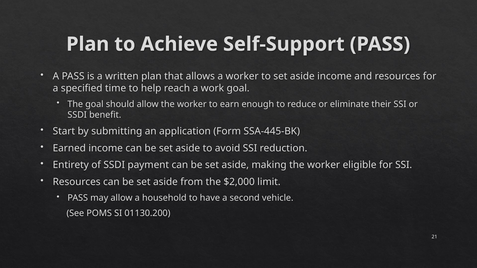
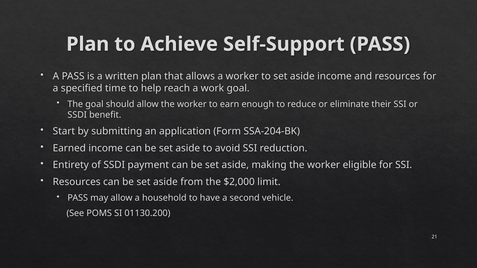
SSA-445-BK: SSA-445-BK -> SSA-204-BK
